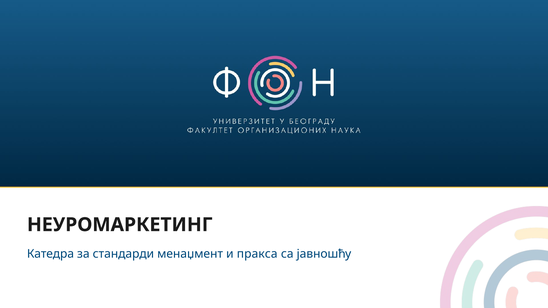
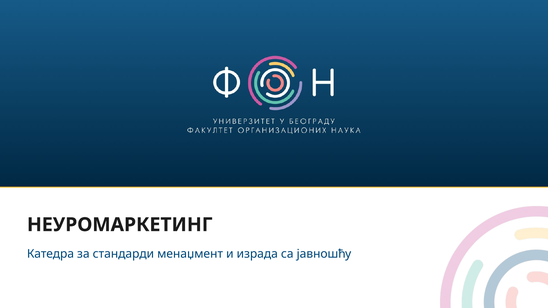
пракса: пракса -> израда
